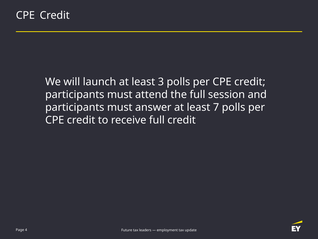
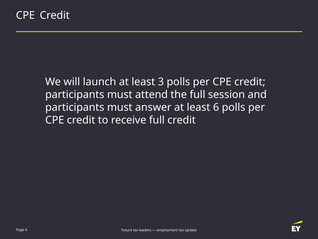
7: 7 -> 6
